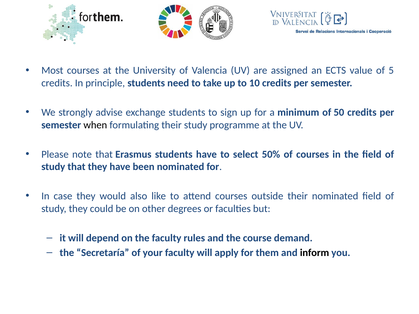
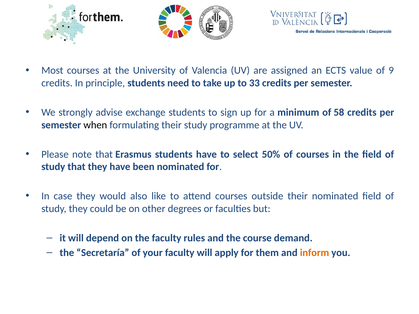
5: 5 -> 9
10: 10 -> 33
50: 50 -> 58
inform colour: black -> orange
